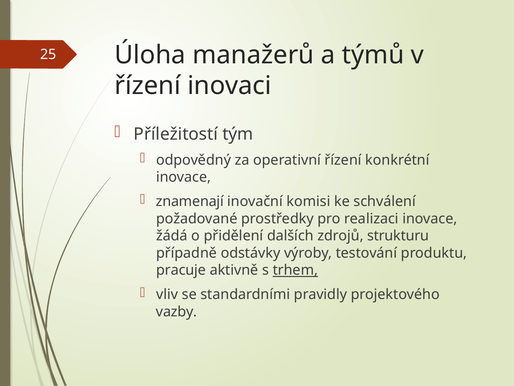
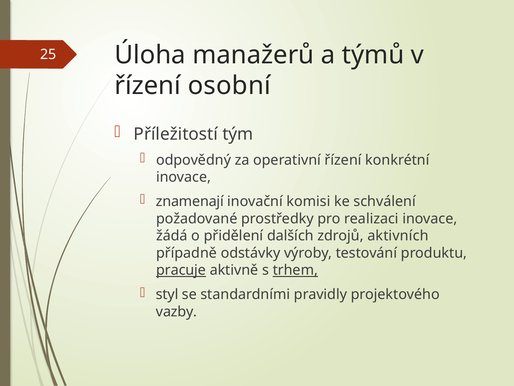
inovaci: inovaci -> osobní
strukturu: strukturu -> aktivních
pracuje underline: none -> present
vliv: vliv -> styl
